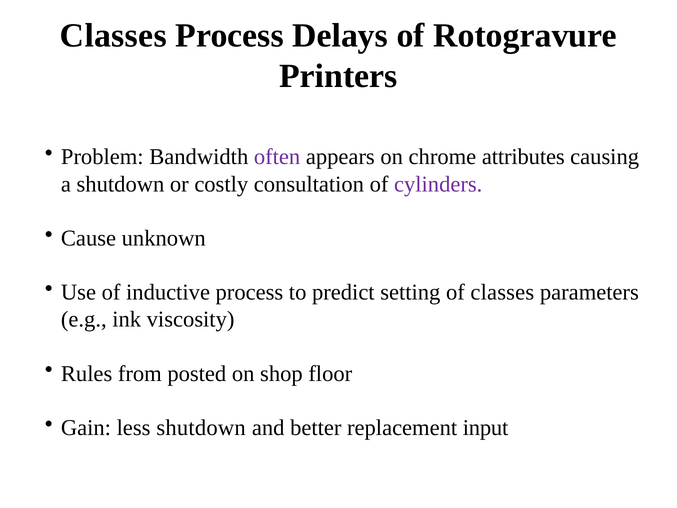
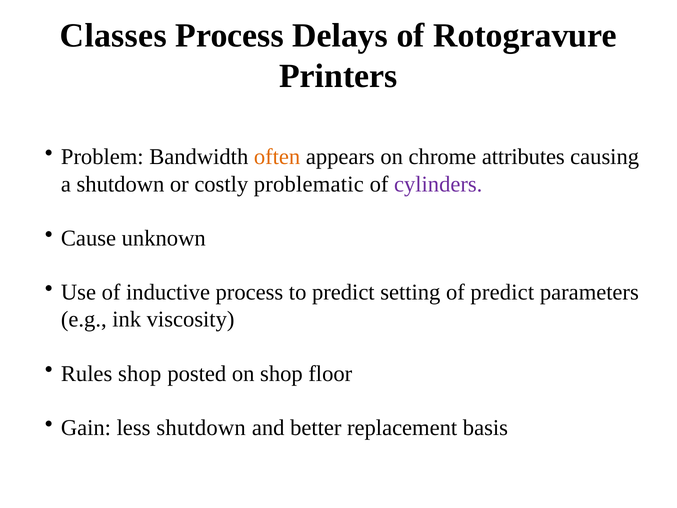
often colour: purple -> orange
consultation: consultation -> problematic
of classes: classes -> predict
Rules from: from -> shop
input: input -> basis
